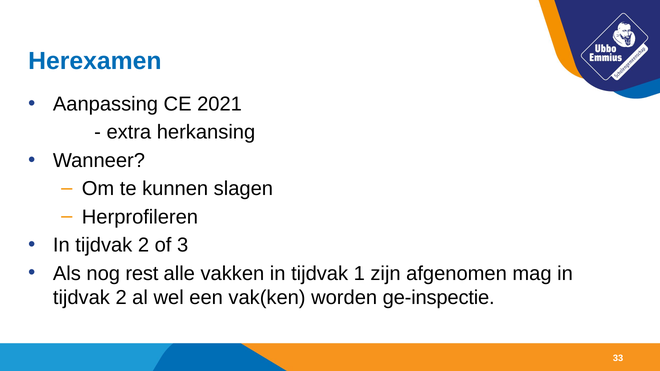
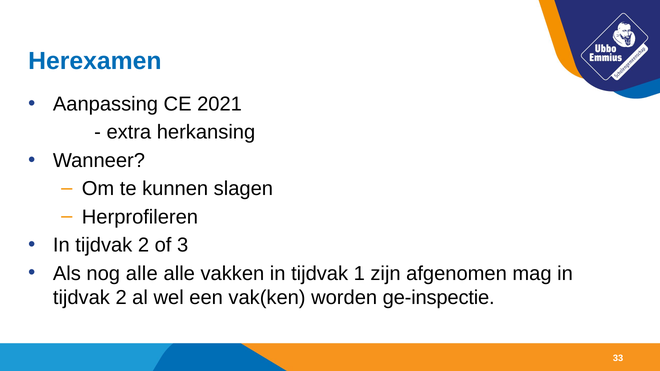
nog rest: rest -> alle
